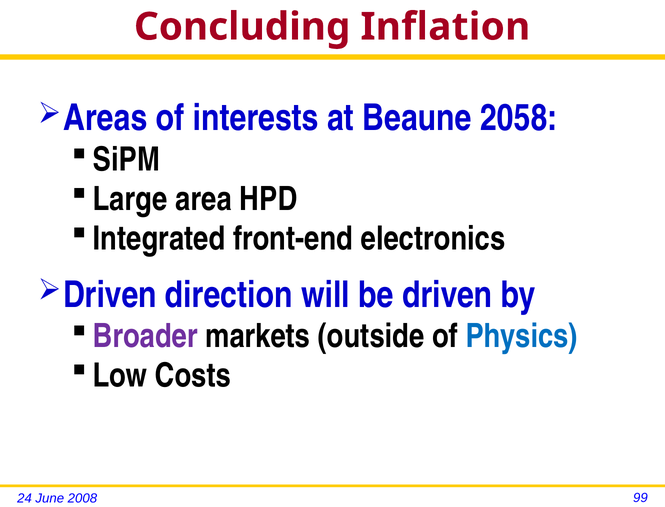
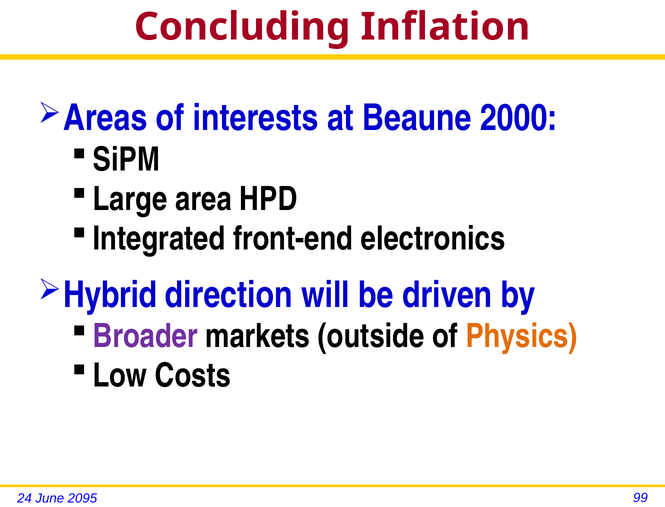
2058: 2058 -> 2000
Driven at (110, 295): Driven -> Hybrid
Physics colour: blue -> orange
2008: 2008 -> 2095
